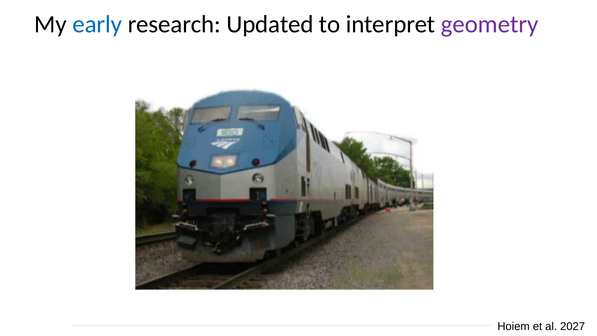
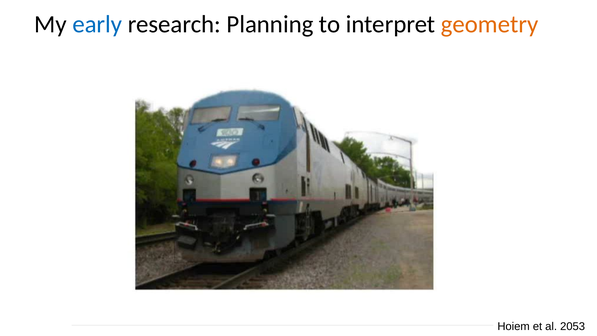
Updated: Updated -> Planning
geometry colour: purple -> orange
2027: 2027 -> 2053
